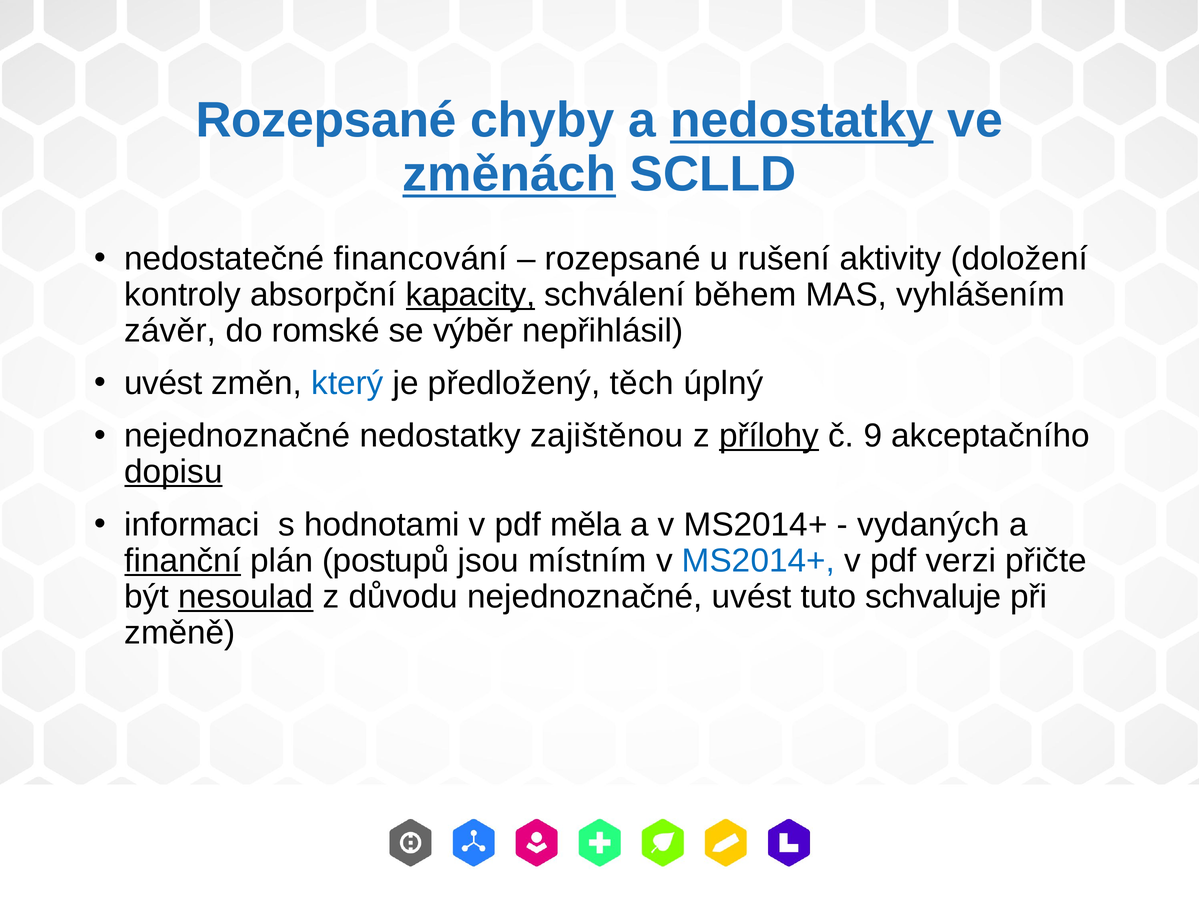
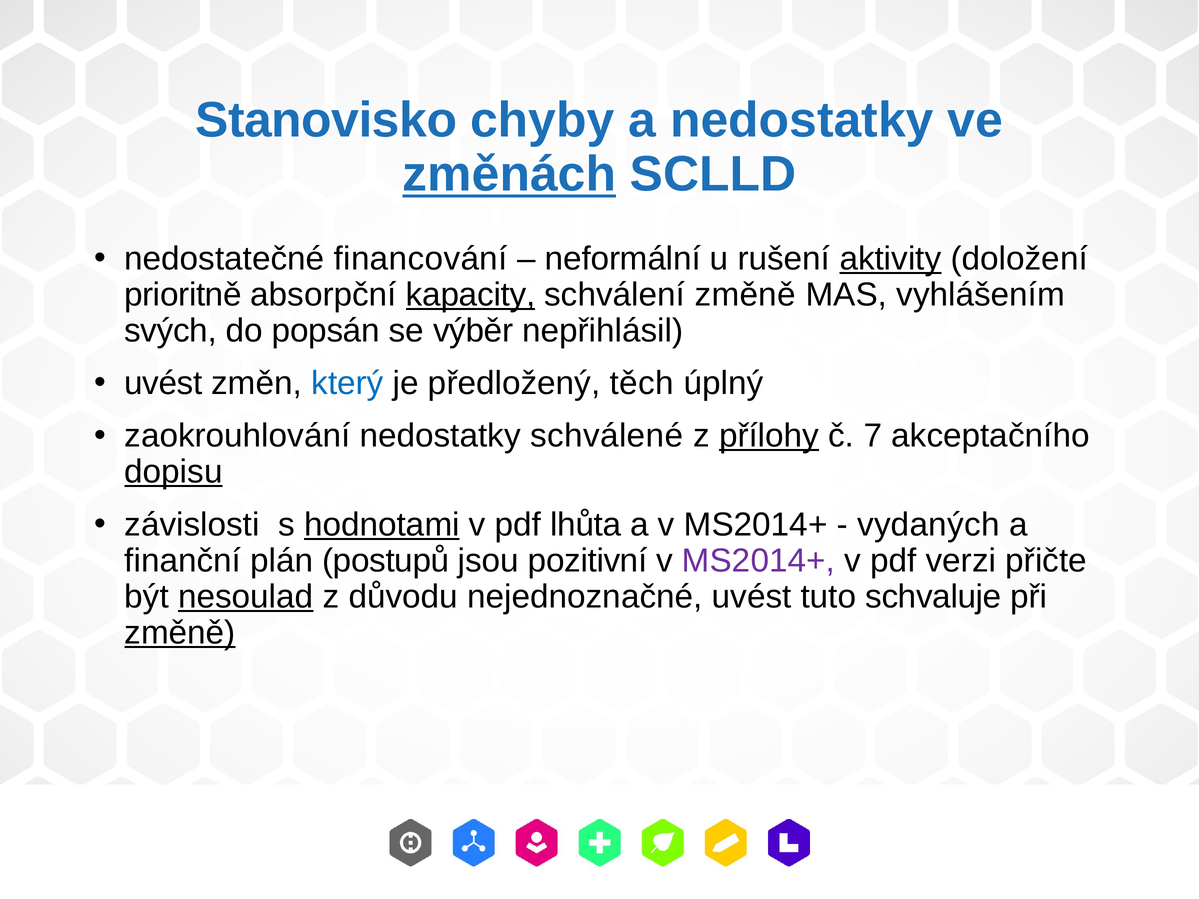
Rozepsané at (326, 121): Rozepsané -> Stanovisko
nedostatky at (802, 121) underline: present -> none
rozepsané at (623, 259): rozepsané -> neformální
aktivity underline: none -> present
kontroly: kontroly -> prioritně
schválení během: během -> změně
závěr: závěr -> svých
romské: romské -> popsán
nejednoznačné at (237, 436): nejednoznačné -> zaokrouhlování
zajištěnou: zajištěnou -> schválené
9: 9 -> 7
informaci: informaci -> závislosti
hodnotami underline: none -> present
měla: měla -> lhůta
finanční underline: present -> none
místním: místním -> pozitivní
MS2014+ at (758, 561) colour: blue -> purple
změně at (180, 633) underline: none -> present
